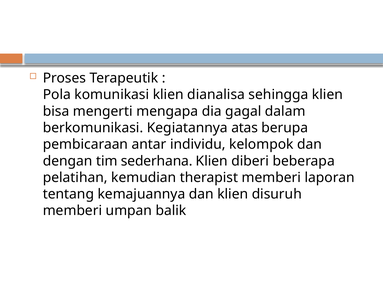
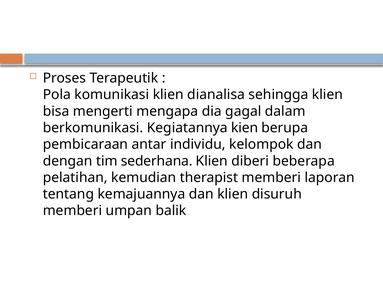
atas: atas -> kien
